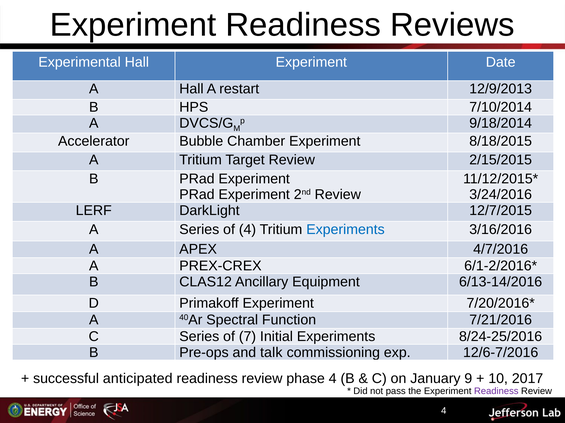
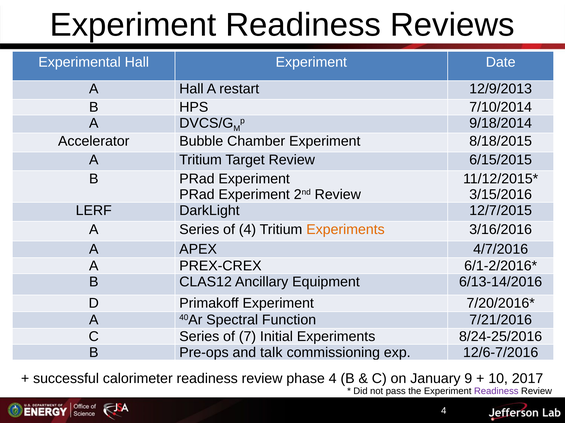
2/15/2015: 2/15/2015 -> 6/15/2015
3/24/2016: 3/24/2016 -> 3/15/2016
Experiments at (345, 230) colour: blue -> orange
anticipated: anticipated -> calorimeter
